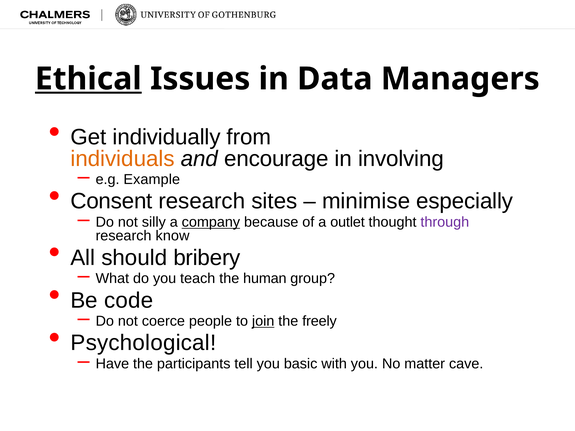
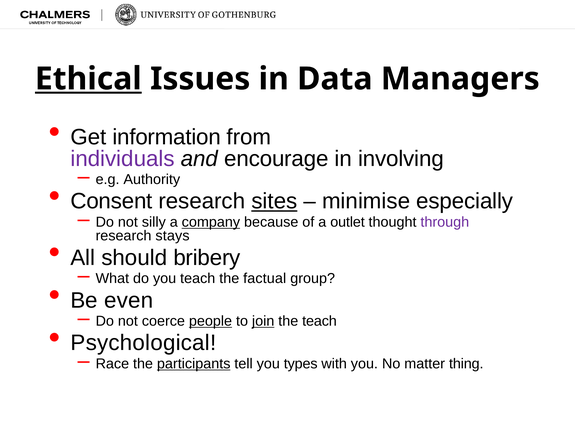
individually: individually -> information
individuals colour: orange -> purple
Example: Example -> Authority
sites underline: none -> present
know: know -> stays
human: human -> factual
code: code -> even
people underline: none -> present
the freely: freely -> teach
Have: Have -> Race
participants underline: none -> present
basic: basic -> types
cave: cave -> thing
